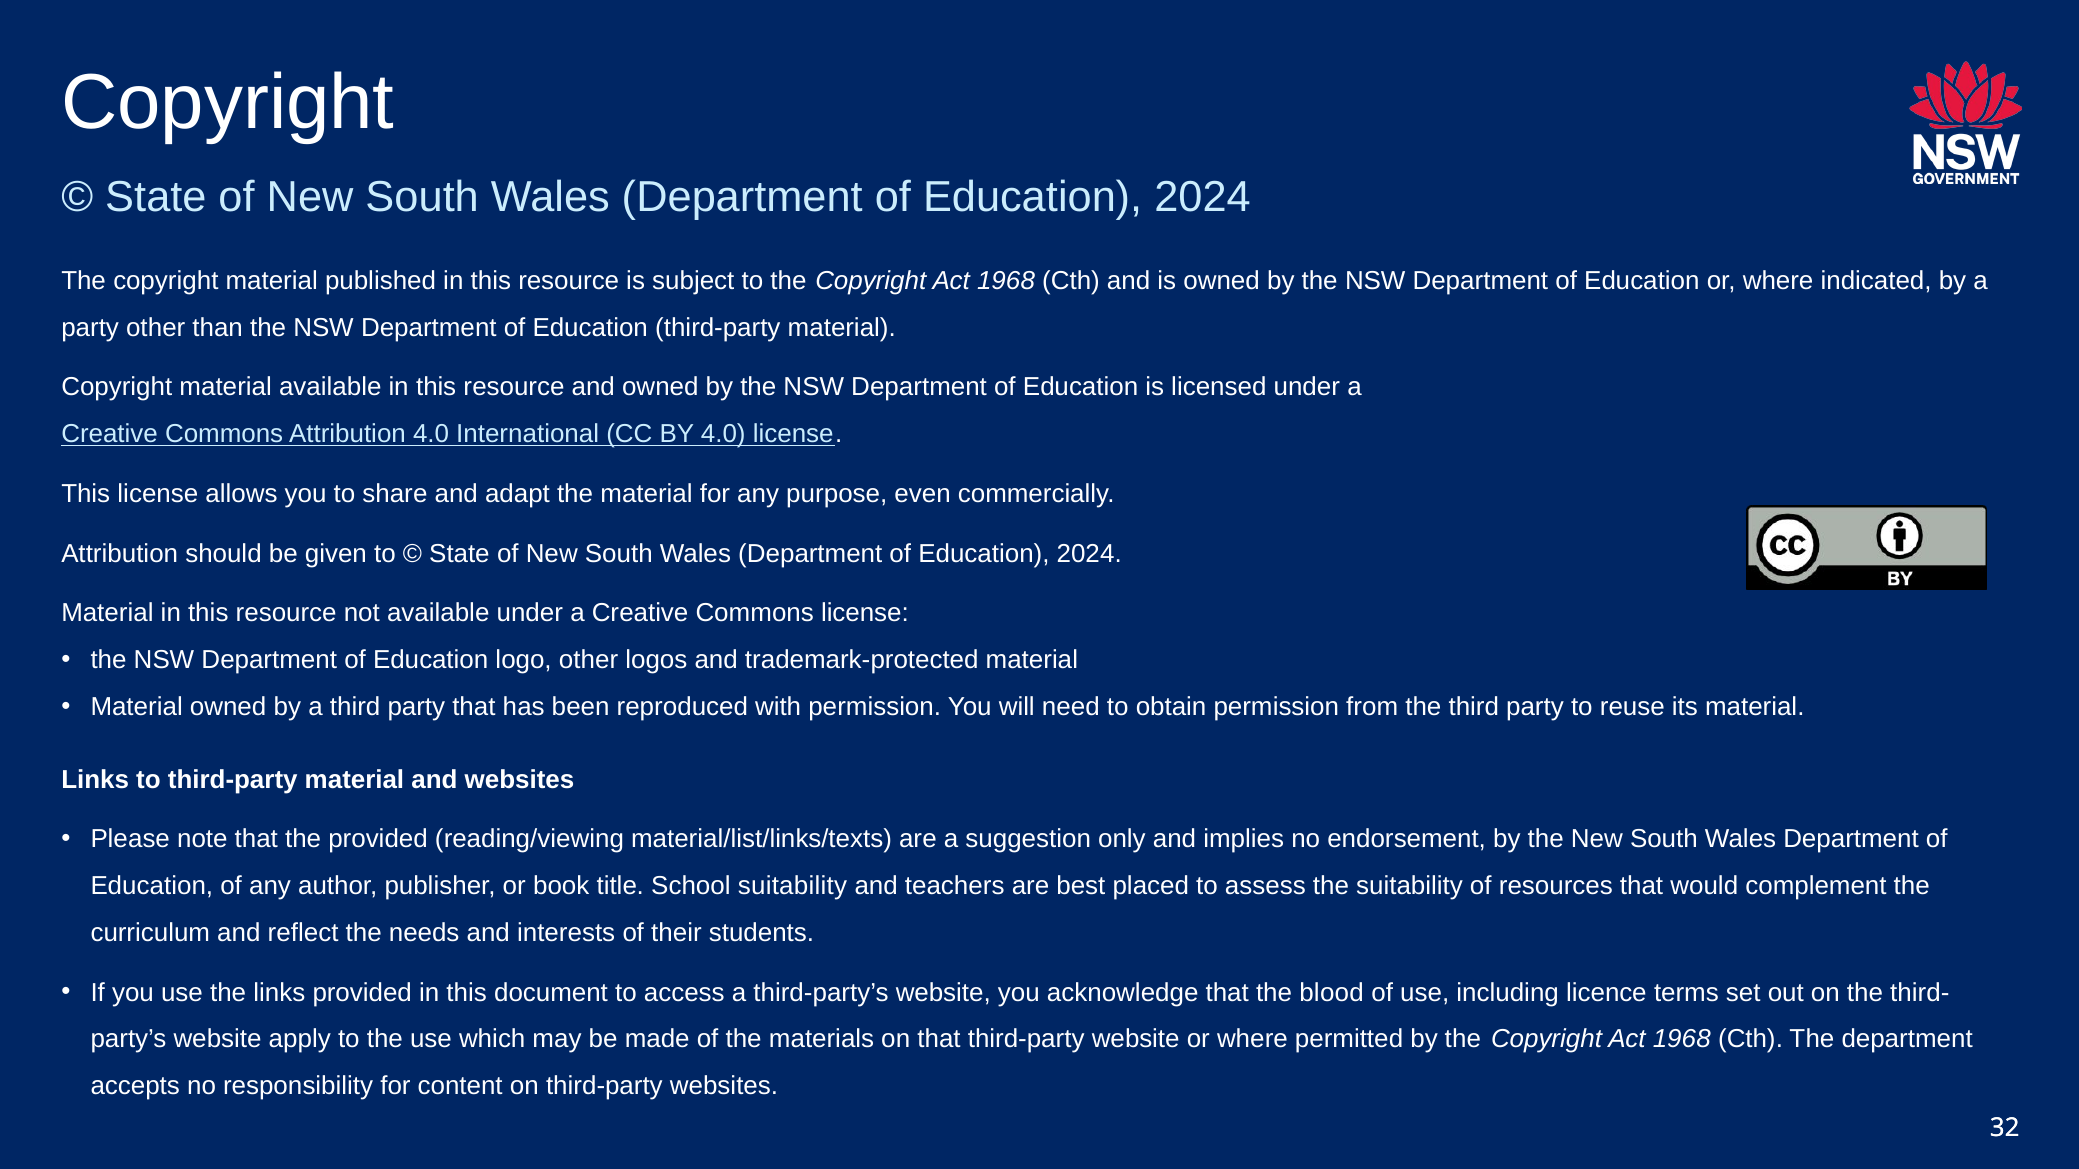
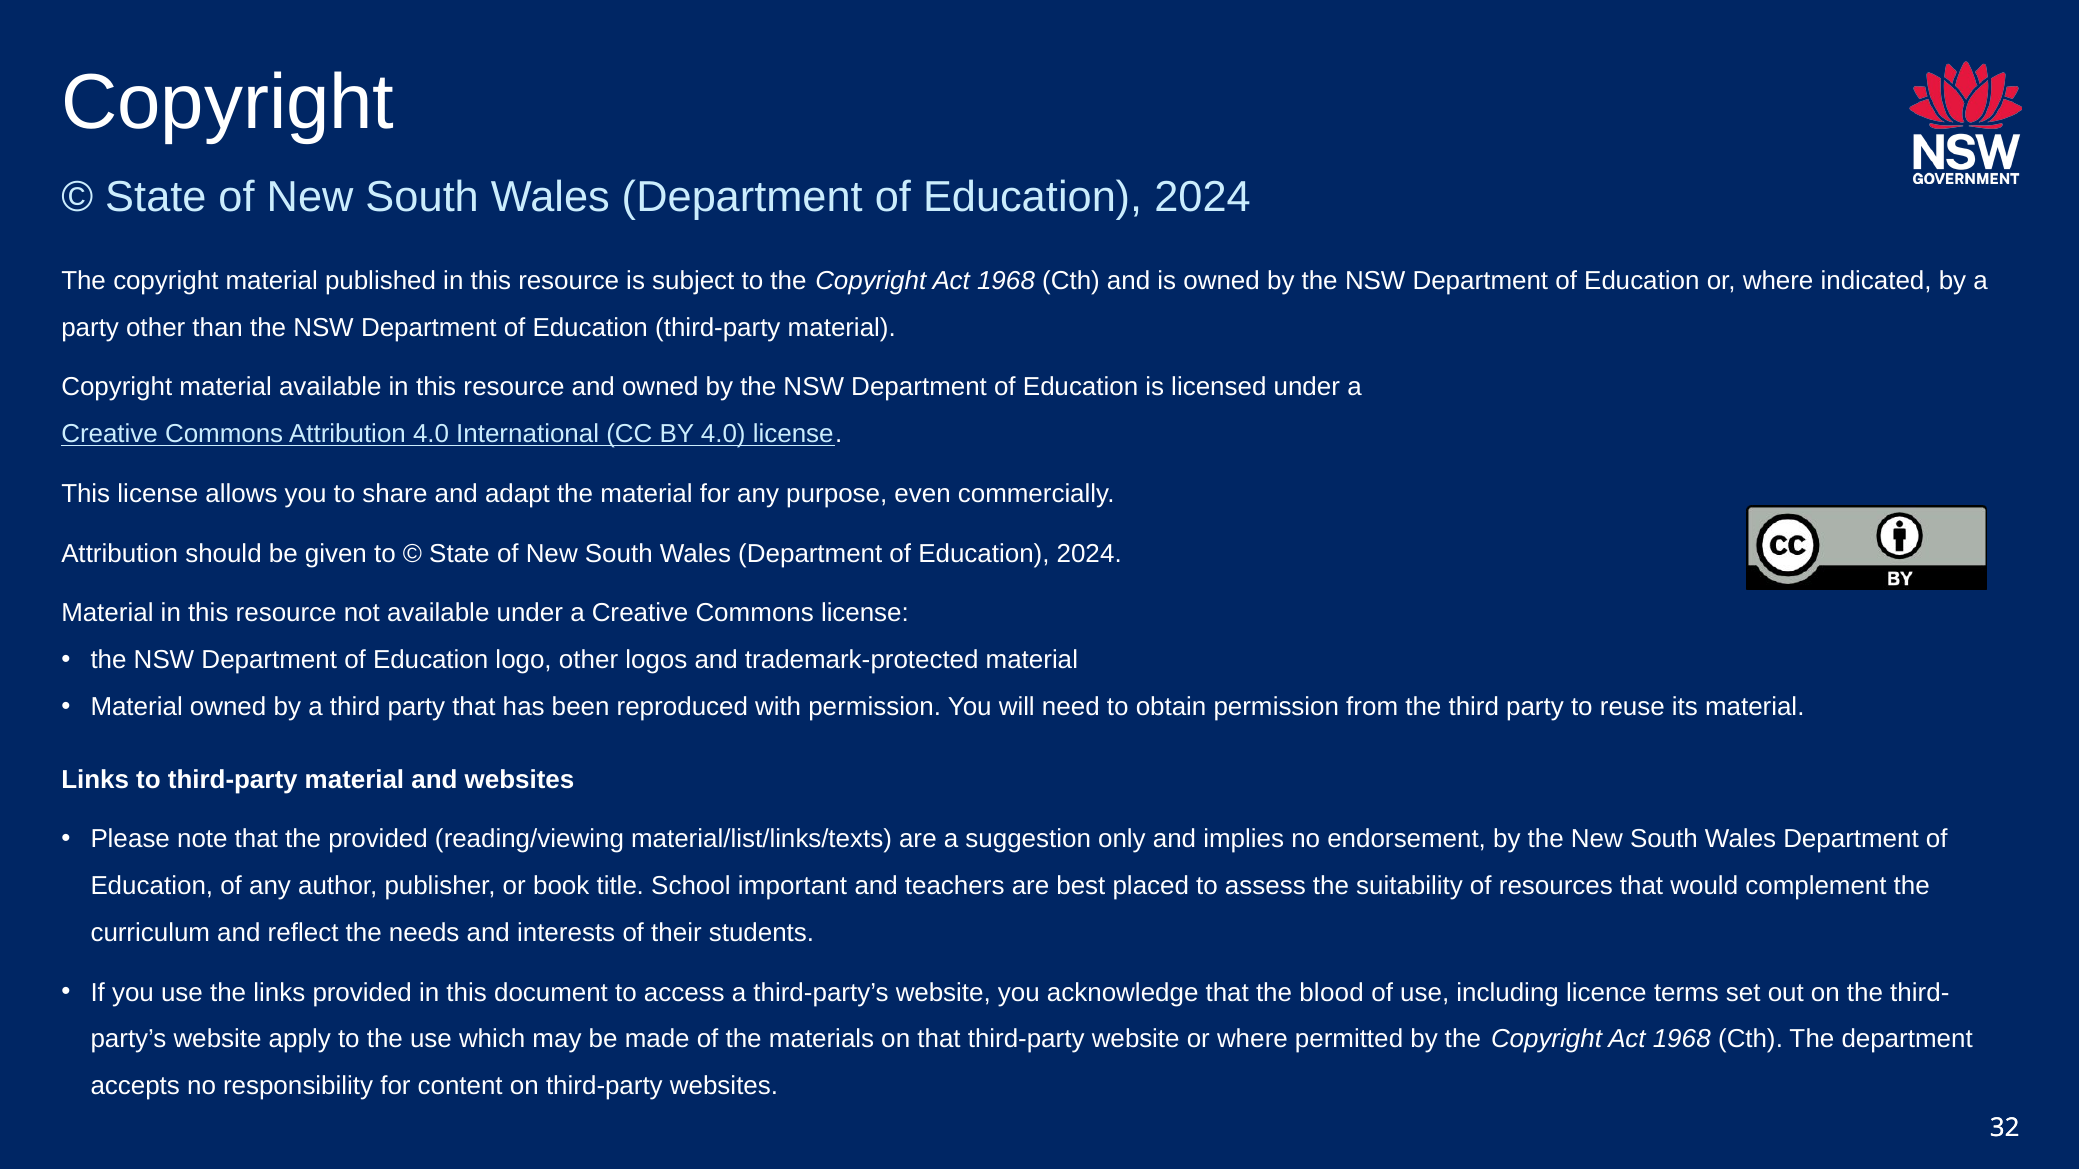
School suitability: suitability -> important
